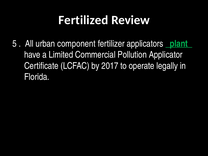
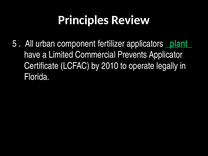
Fertilized: Fertilized -> Principles
Pollution: Pollution -> Prevents
2017: 2017 -> 2010
